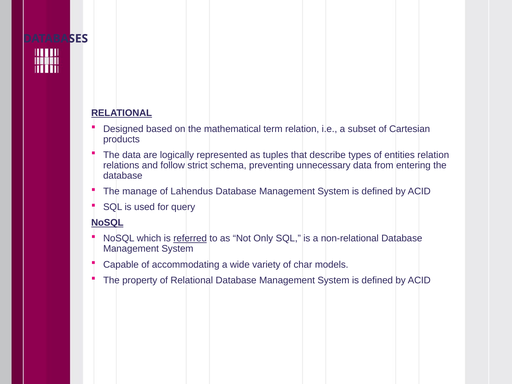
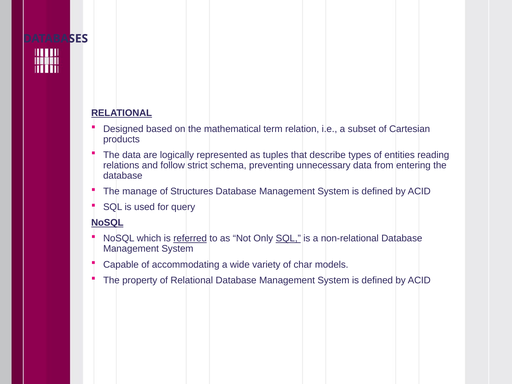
entities relation: relation -> reading
Lahendus: Lahendus -> Structures
SQL at (288, 238) underline: none -> present
